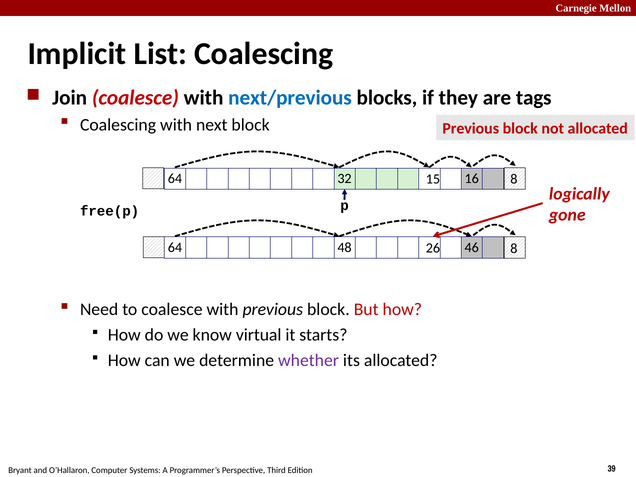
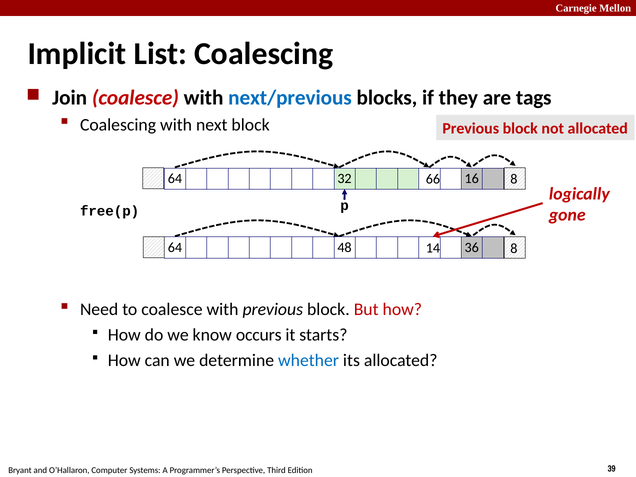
15: 15 -> 66
26: 26 -> 14
46: 46 -> 36
virtual: virtual -> occurs
whether colour: purple -> blue
